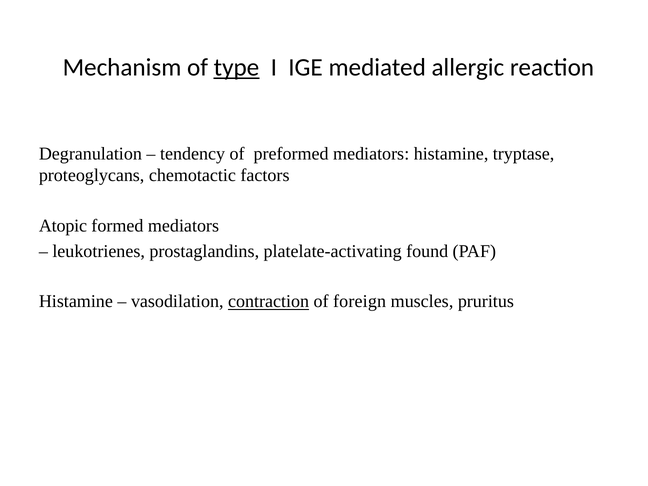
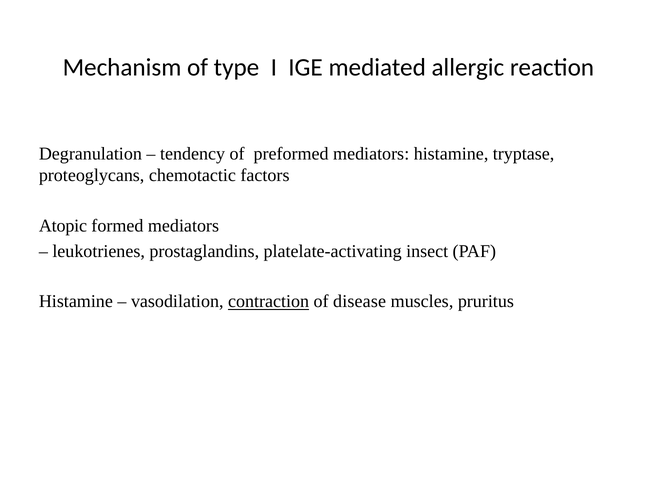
type underline: present -> none
found: found -> insect
foreign: foreign -> disease
